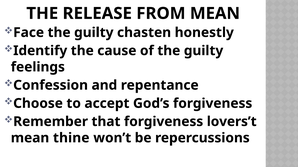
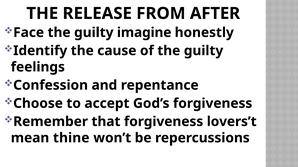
FROM MEAN: MEAN -> AFTER
chasten: chasten -> imagine
